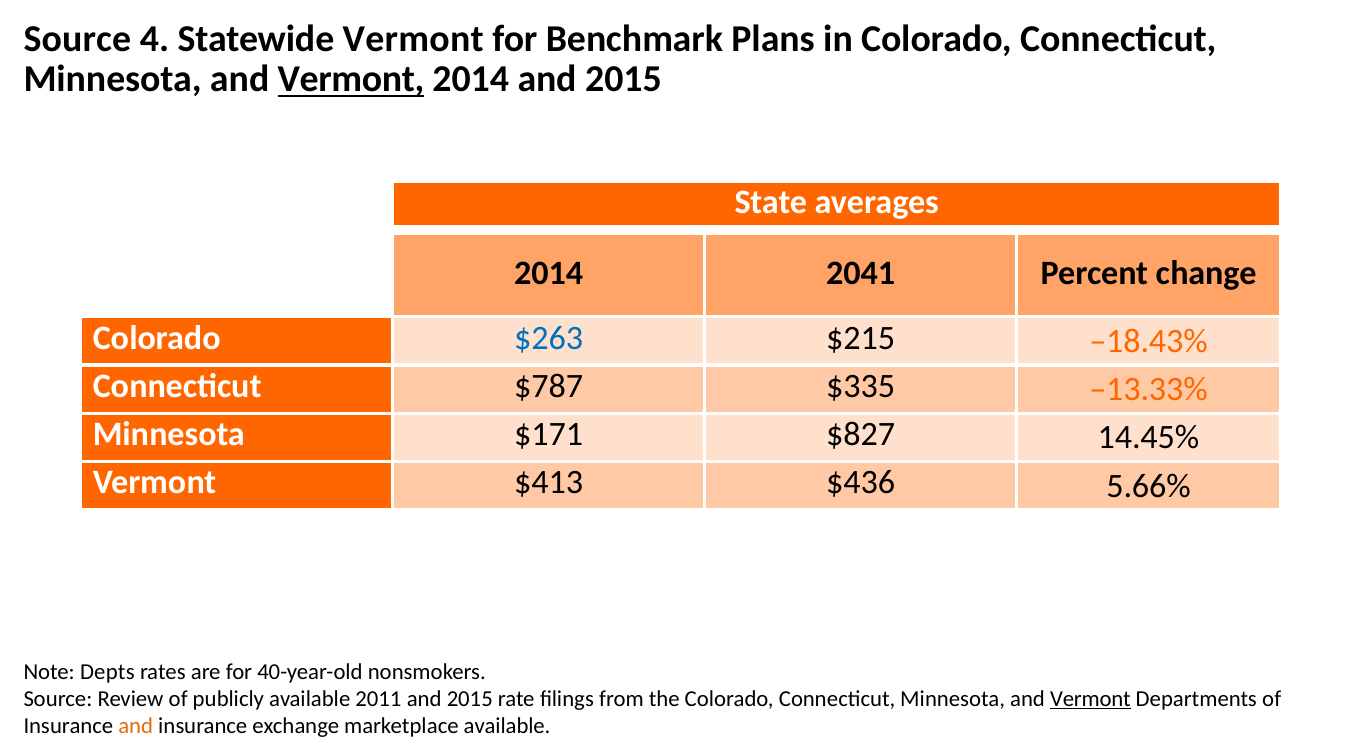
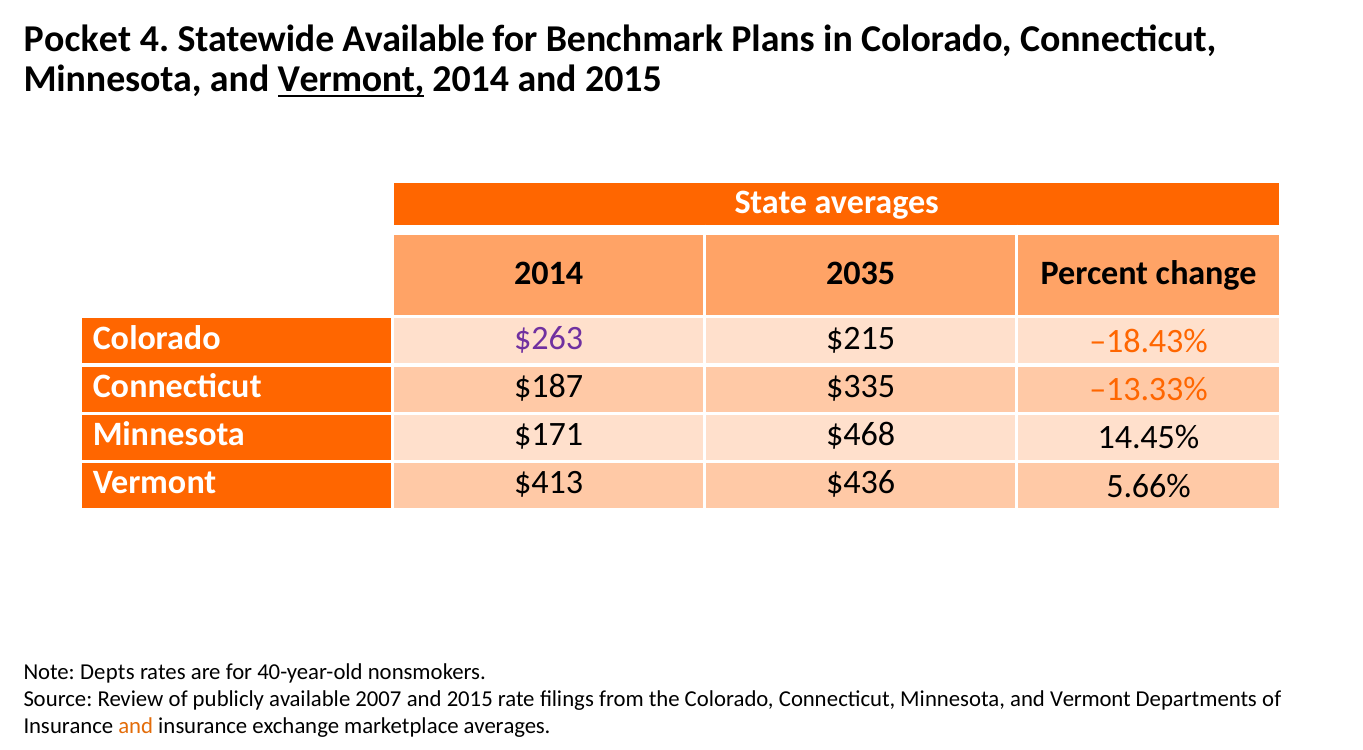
Source at (77, 39): Source -> Pocket
Statewide Vermont: Vermont -> Available
2041: 2041 -> 2035
$263 colour: blue -> purple
$787: $787 -> $187
$827: $827 -> $468
2011: 2011 -> 2007
Vermont at (1090, 698) underline: present -> none
marketplace available: available -> averages
